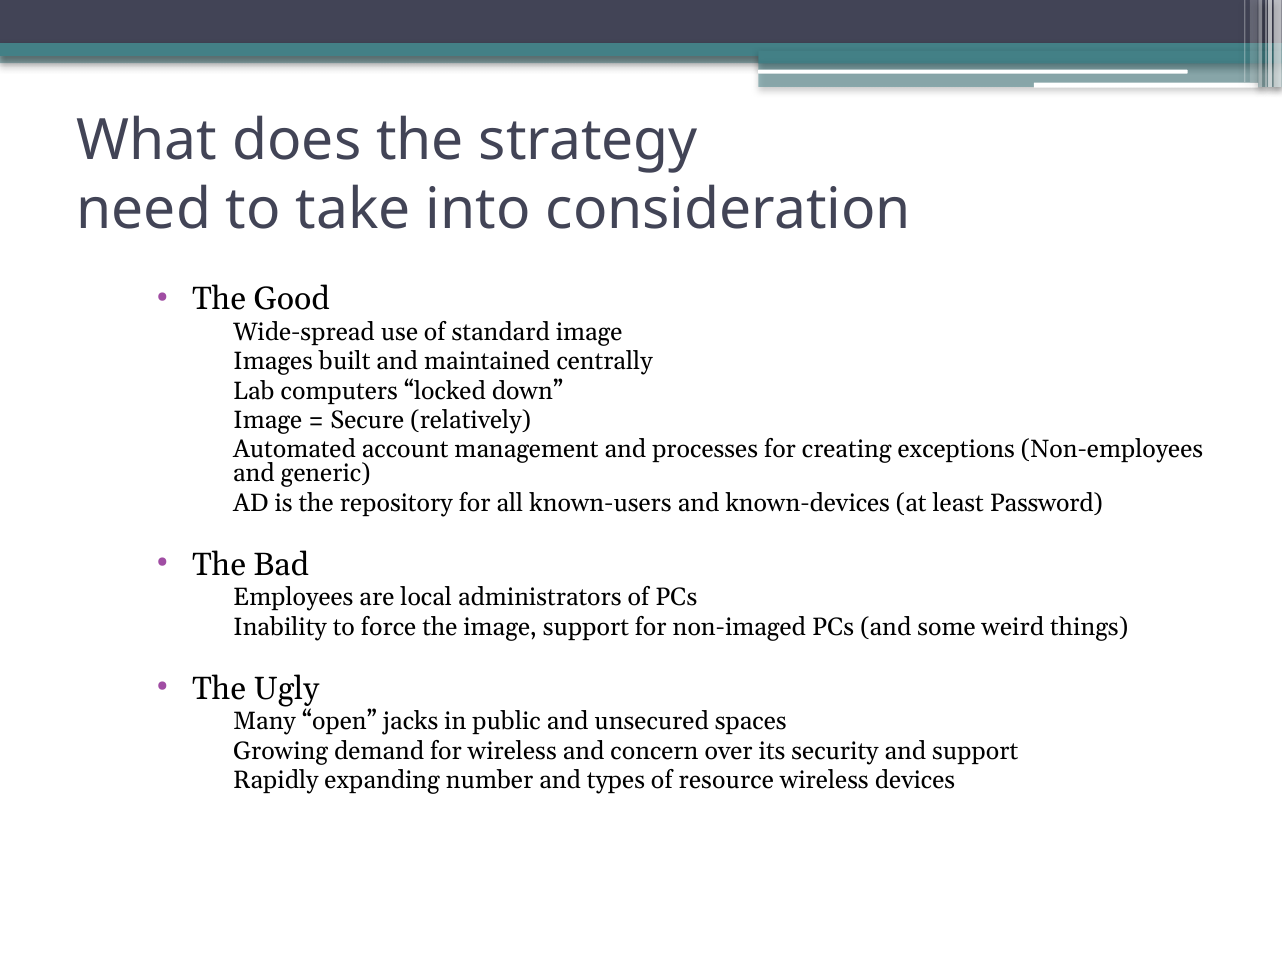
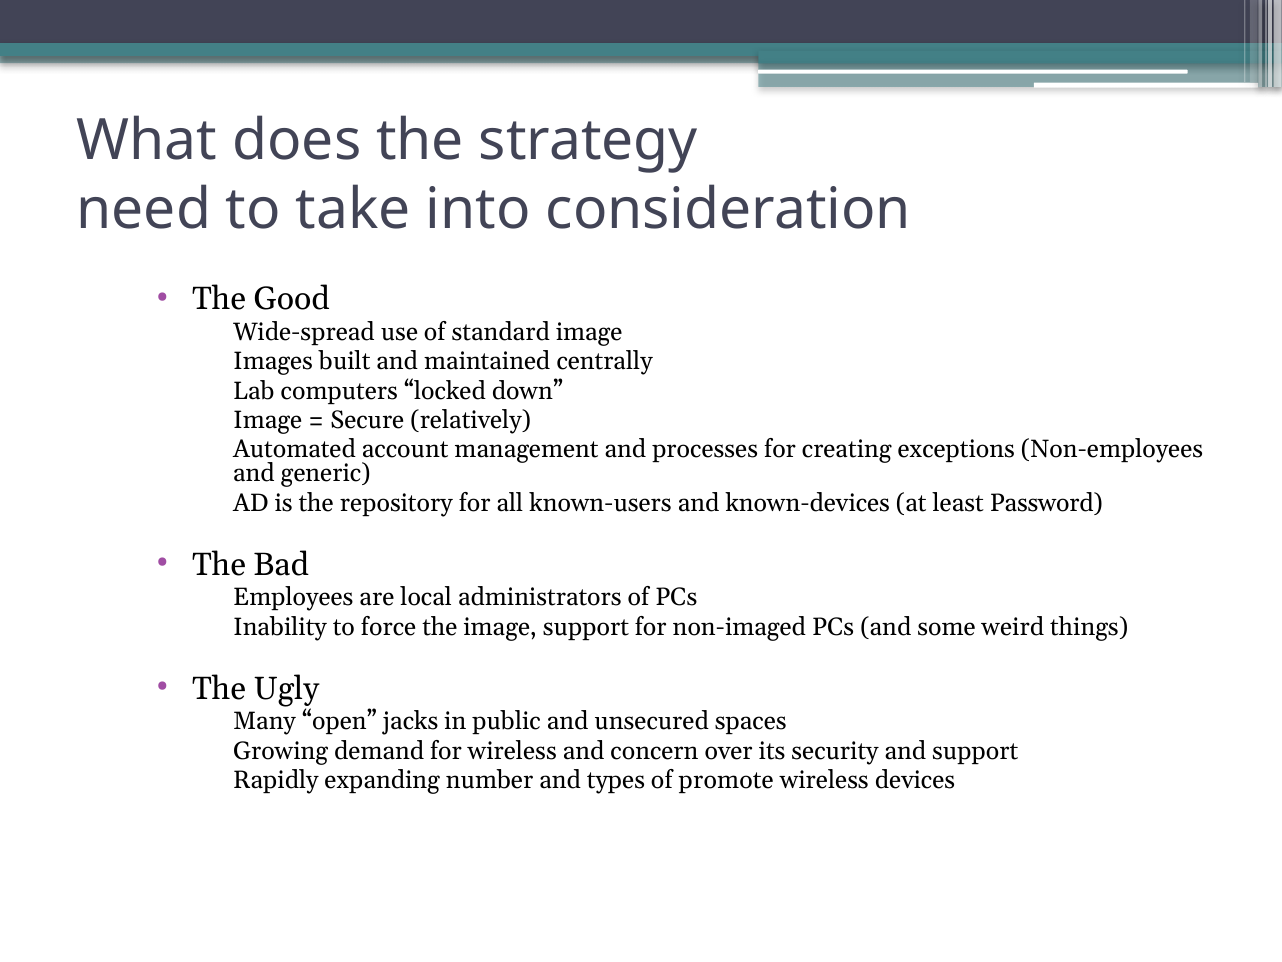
resource: resource -> promote
